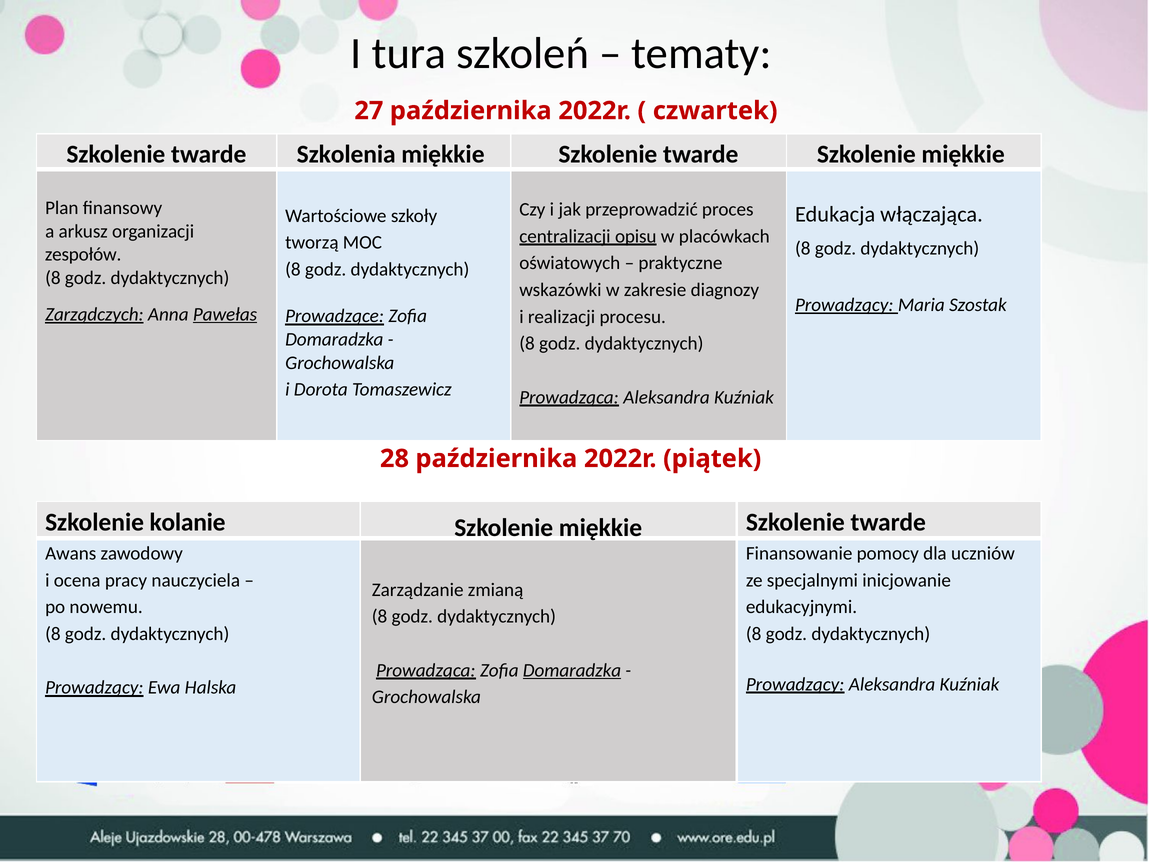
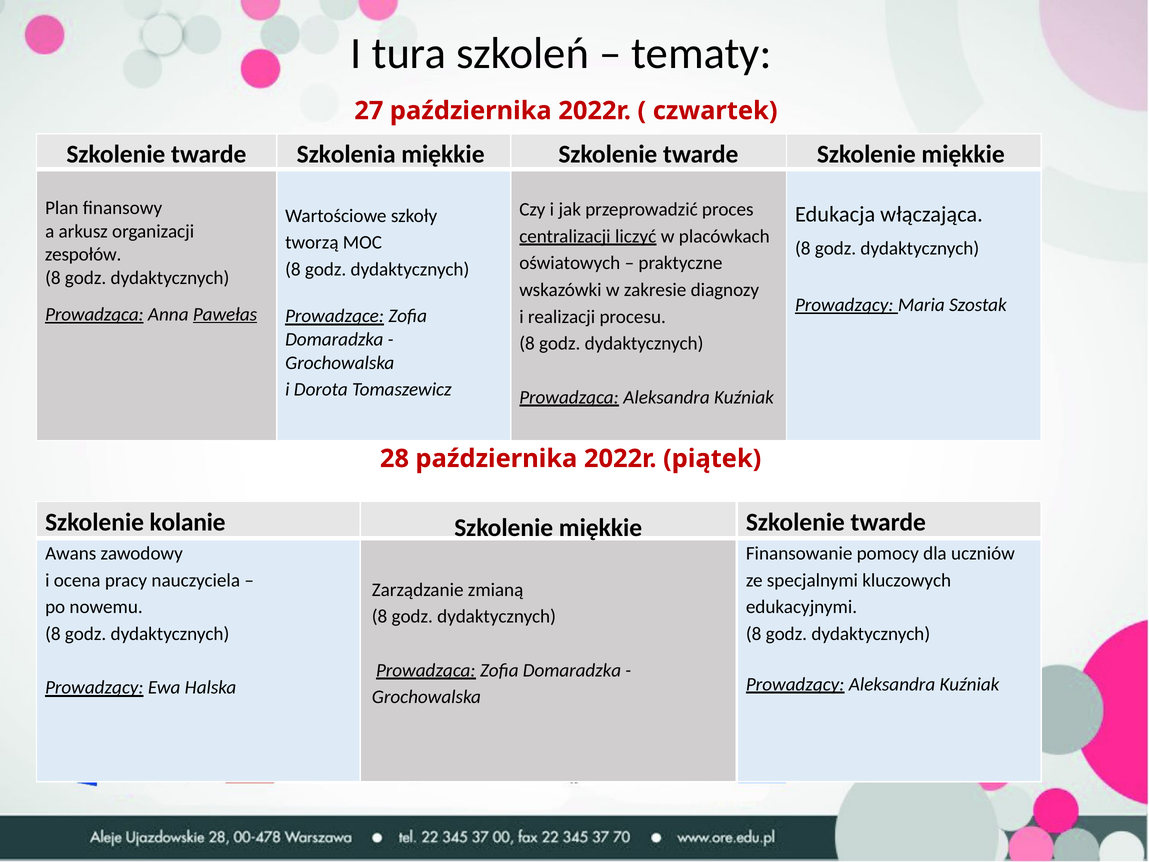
opisu: opisu -> liczyć
Zarządczych at (94, 314): Zarządczych -> Prowadząca
inicjowanie: inicjowanie -> kluczowych
Domaradzka at (572, 670) underline: present -> none
